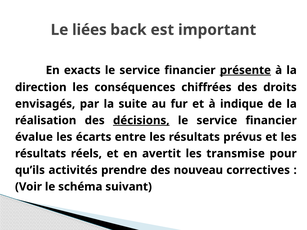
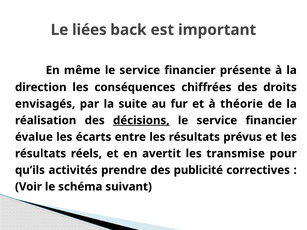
exacts: exacts -> même
présente underline: present -> none
indique: indique -> théorie
nouveau: nouveau -> publicité
